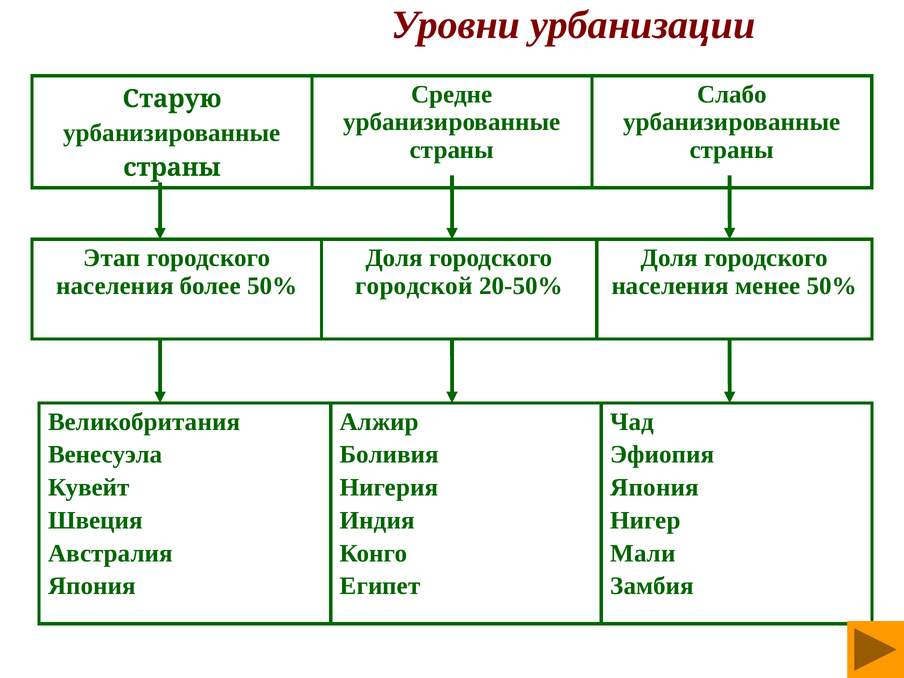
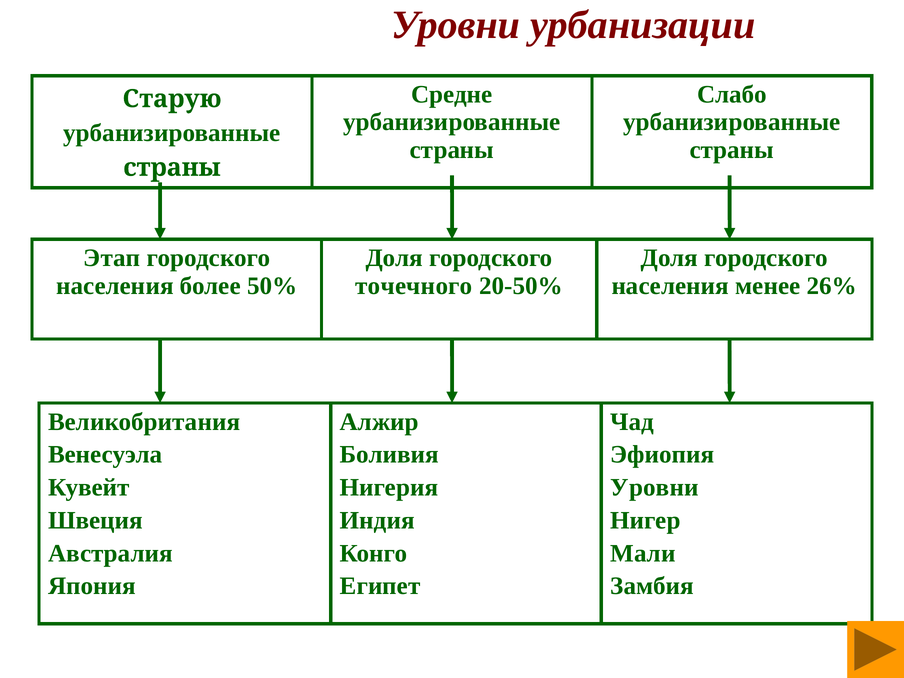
городской: городской -> точечного
менее 50%: 50% -> 26%
Япония at (655, 487): Япония -> Уровни
